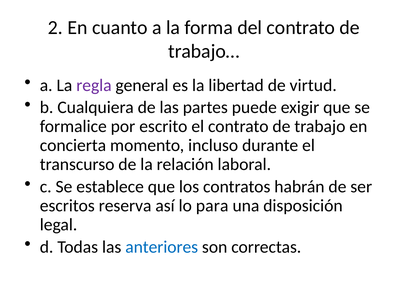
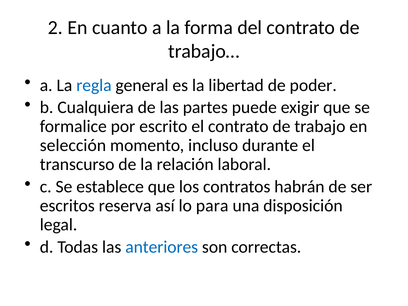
regla colour: purple -> blue
virtud: virtud -> poder
concierta: concierta -> selección
